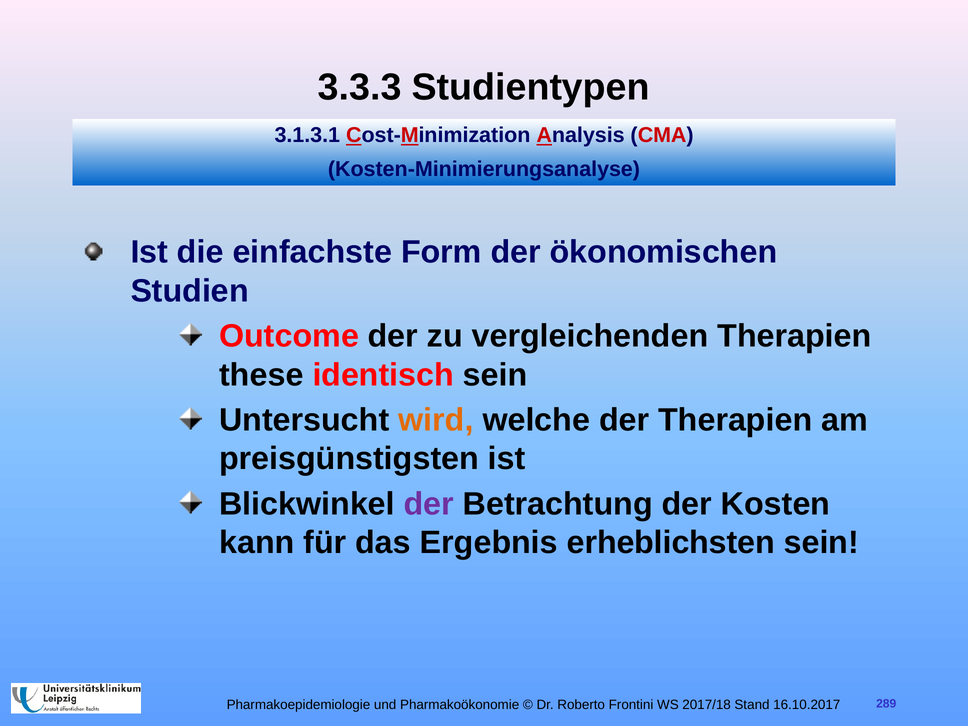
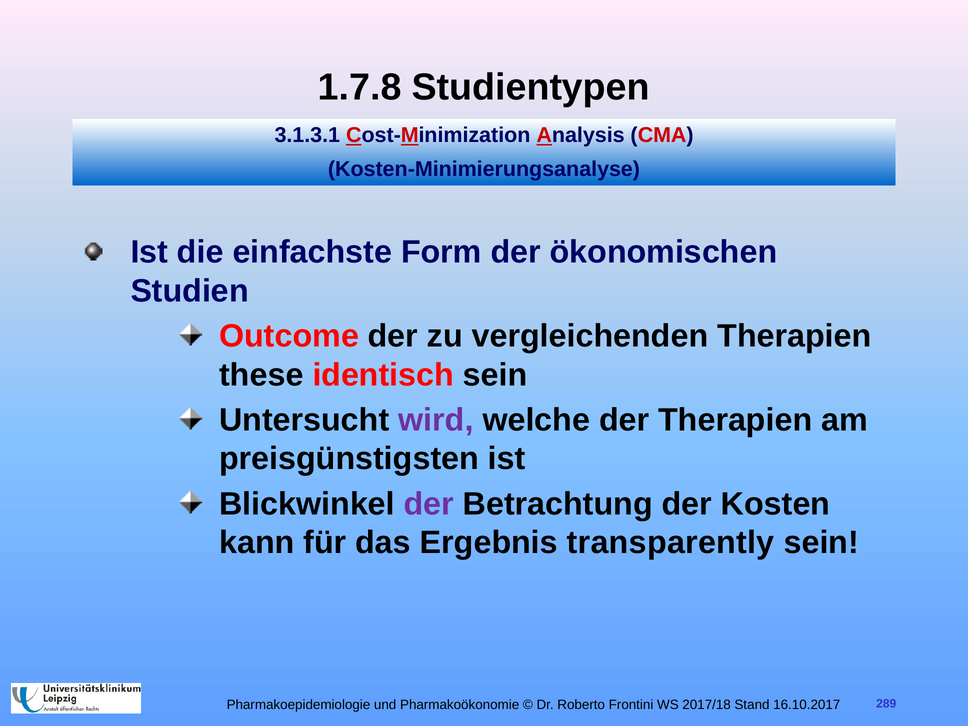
3.3.3: 3.3.3 -> 1.7.8
wird colour: orange -> purple
erheblichsten: erheblichsten -> transparently
